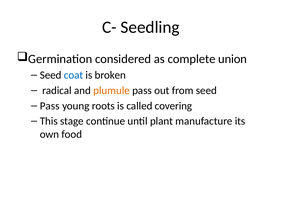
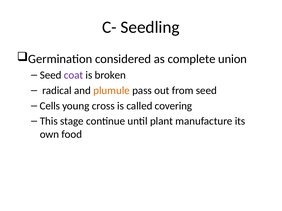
coat colour: blue -> purple
Pass at (50, 106): Pass -> Cells
roots: roots -> cross
